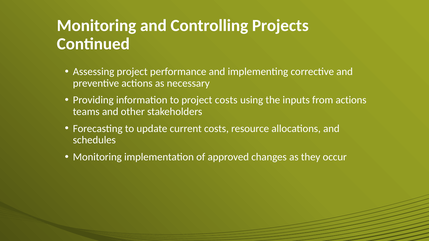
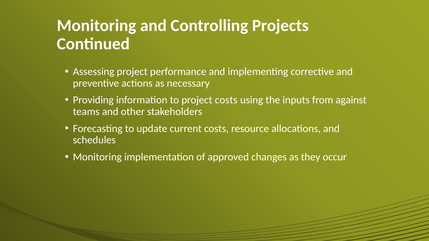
from actions: actions -> against
